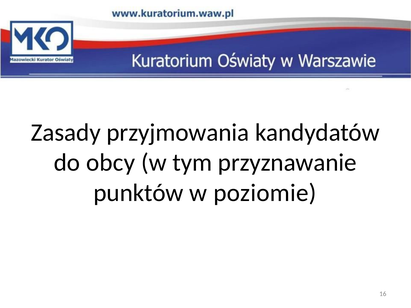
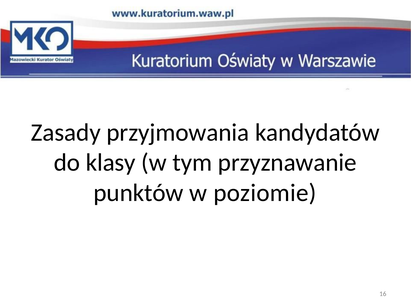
obcy: obcy -> klasy
